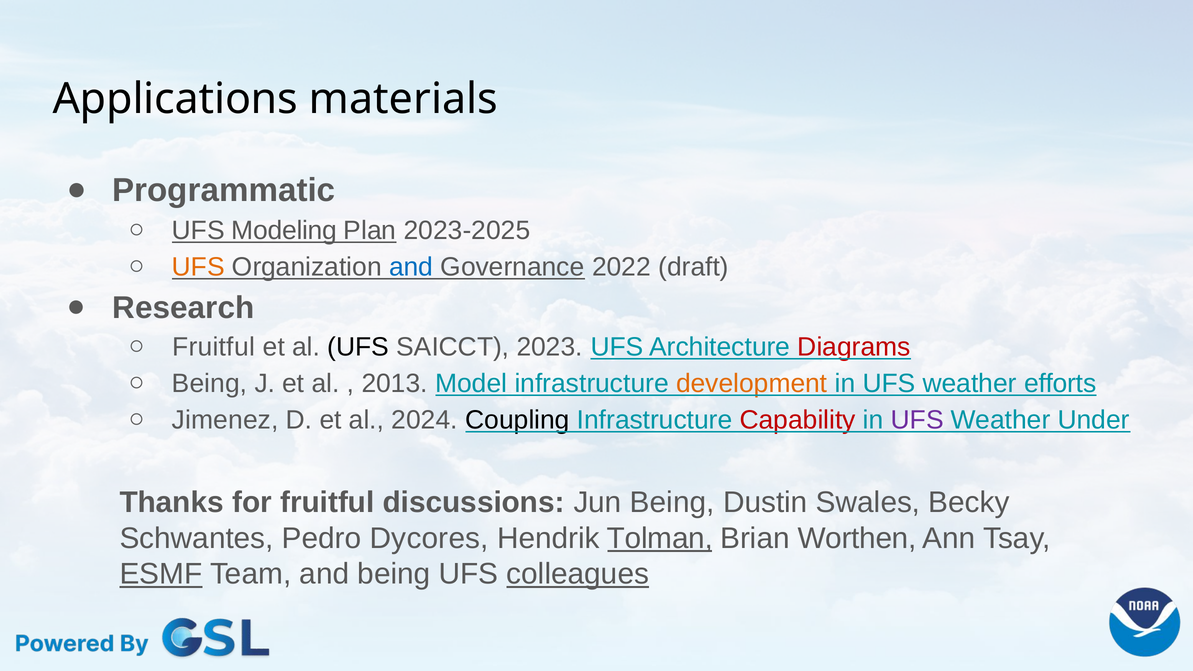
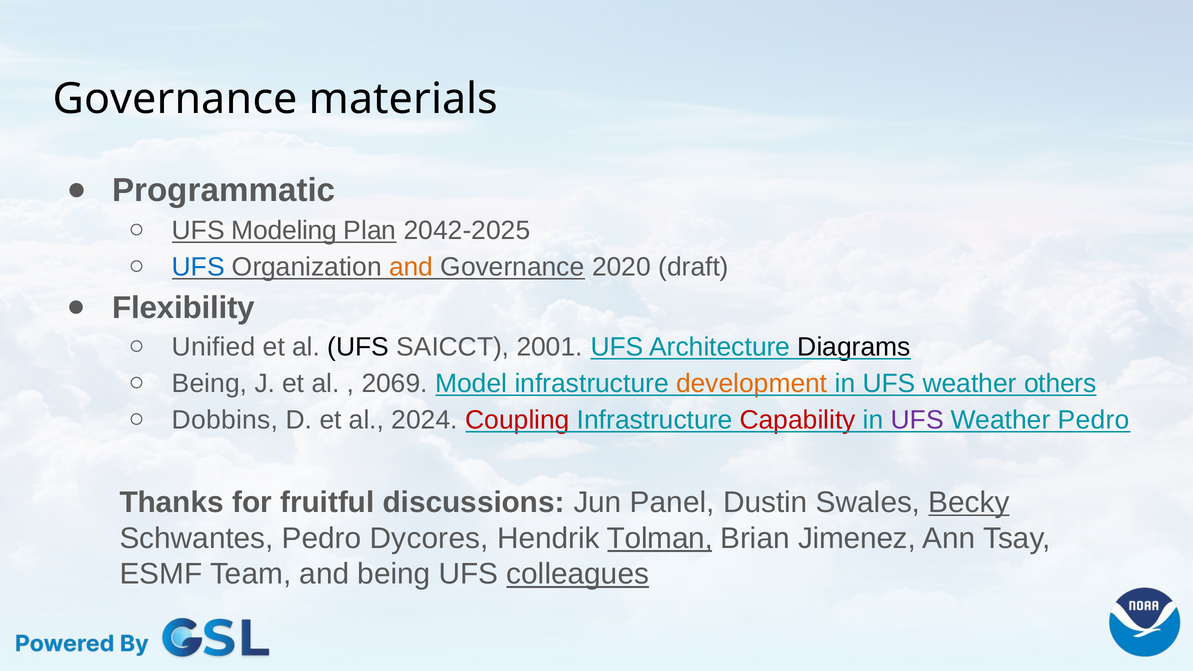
Applications at (175, 99): Applications -> Governance
2023-2025: 2023-2025 -> 2042-2025
UFS at (198, 267) colour: orange -> blue
and at (411, 267) colour: blue -> orange
2022: 2022 -> 2020
Research: Research -> Flexibility
Fruitful at (214, 347): Fruitful -> Unified
2023: 2023 -> 2001
Diagrams colour: red -> black
2013: 2013 -> 2069
efforts: efforts -> others
Jimenez: Jimenez -> Dobbins
Coupling colour: black -> red
Weather Under: Under -> Pedro
Jun Being: Being -> Panel
Becky underline: none -> present
Worthen: Worthen -> Jimenez
ESMF underline: present -> none
